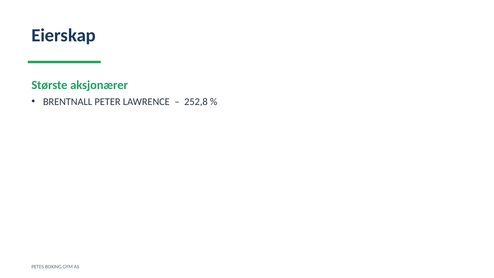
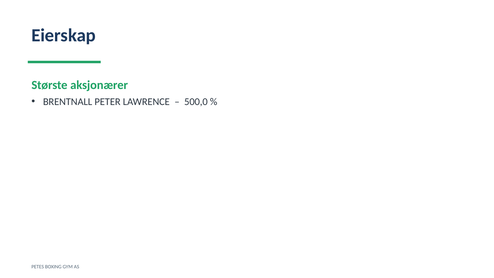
252,8: 252,8 -> 500,0
